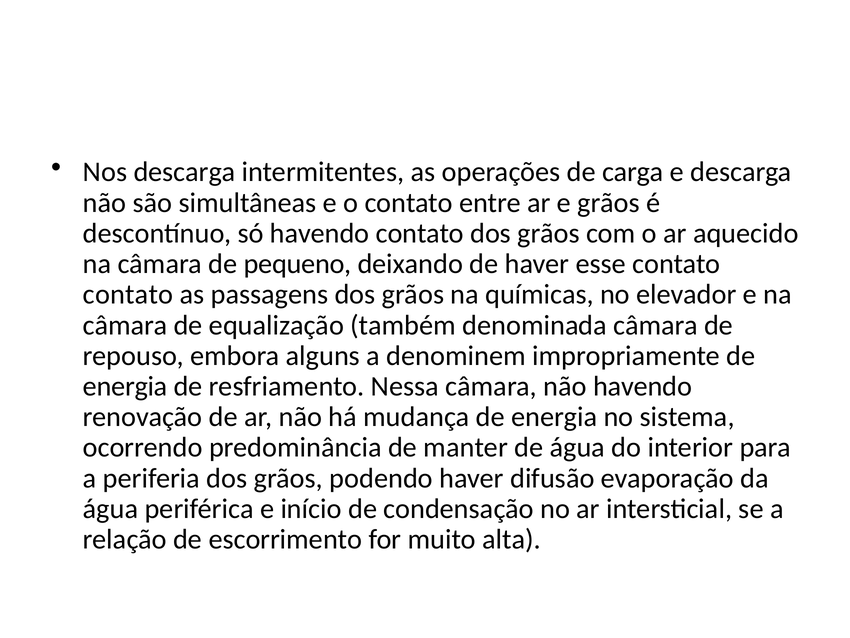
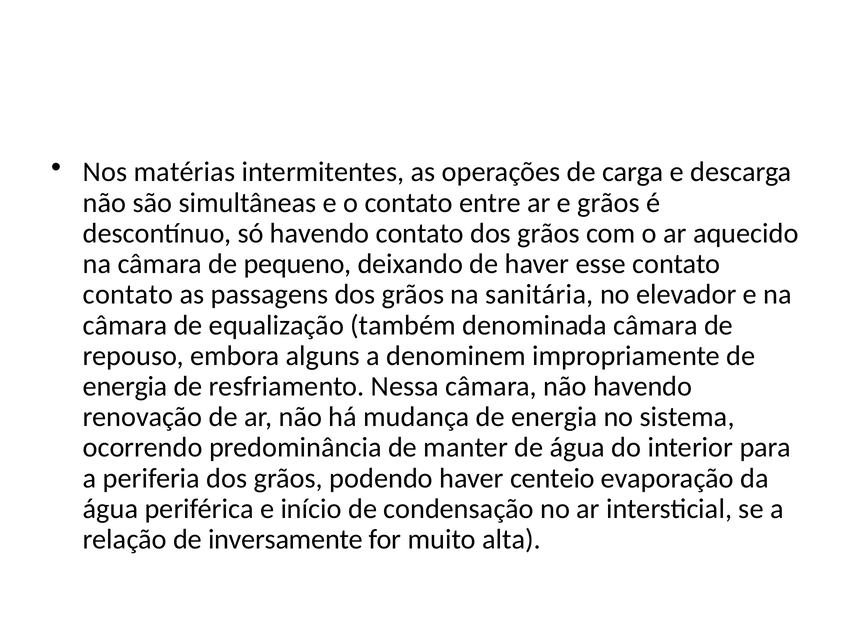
Nos descarga: descarga -> matérias
químicas: químicas -> sanitária
difusão: difusão -> centeio
escorrimento: escorrimento -> inversamente
